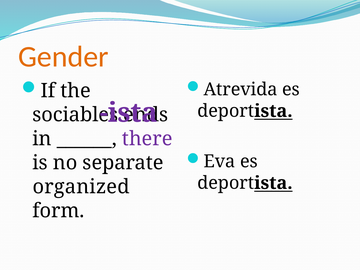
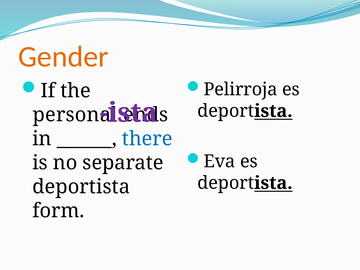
Atrevida: Atrevida -> Pelirroja
sociables: sociables -> personal
there colour: purple -> blue
organized at (81, 187): organized -> deportista
